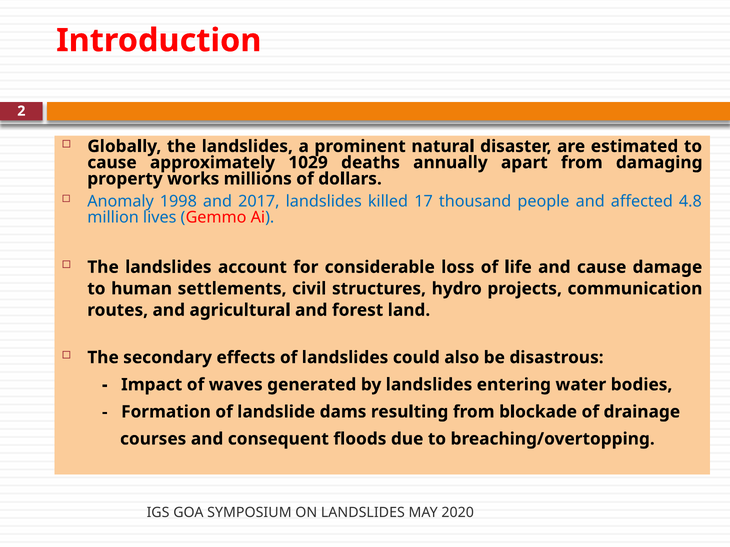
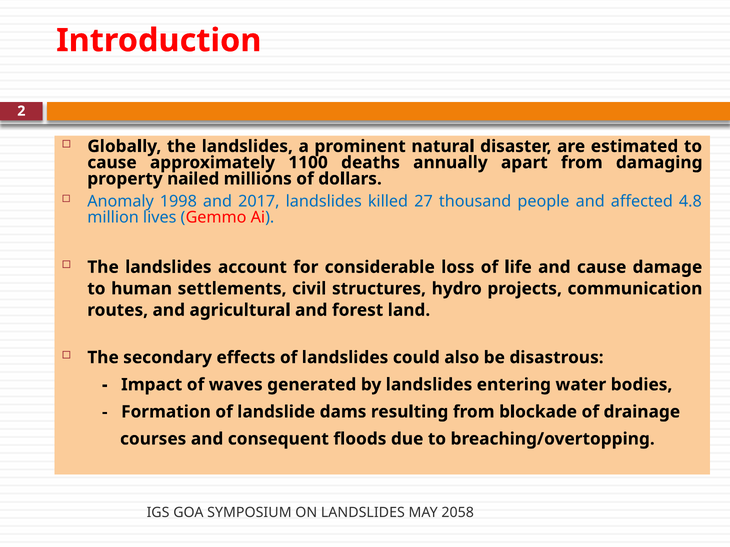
1029: 1029 -> 1100
works: works -> nailed
17: 17 -> 27
2020: 2020 -> 2058
